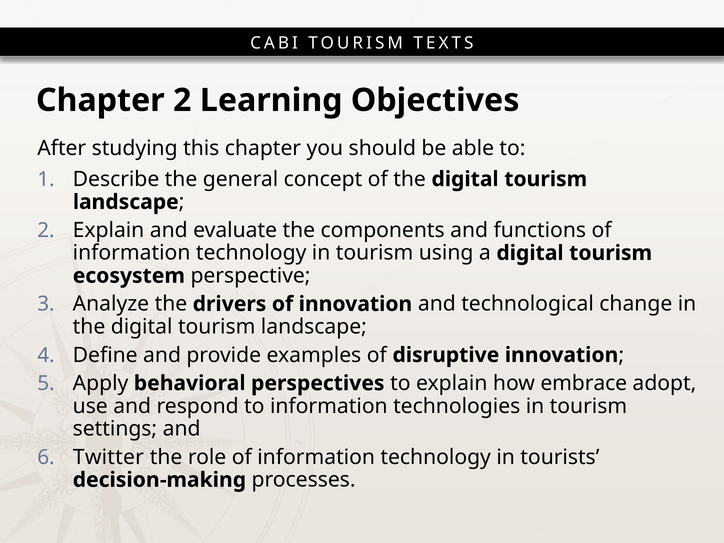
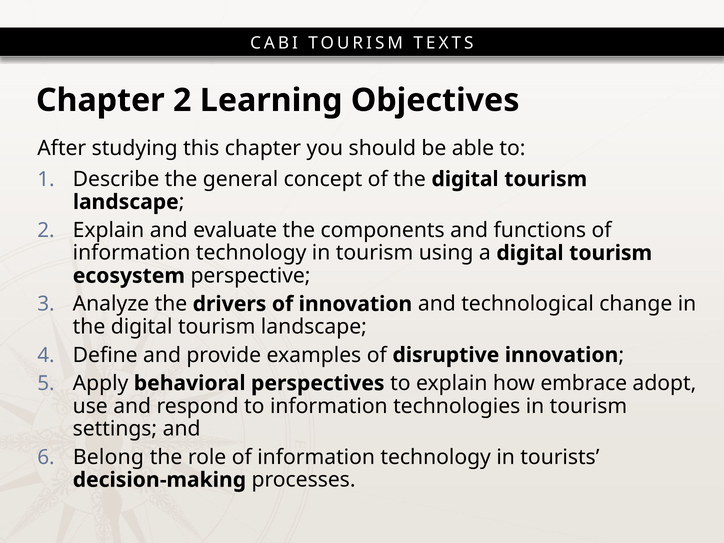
Twitter: Twitter -> Belong
